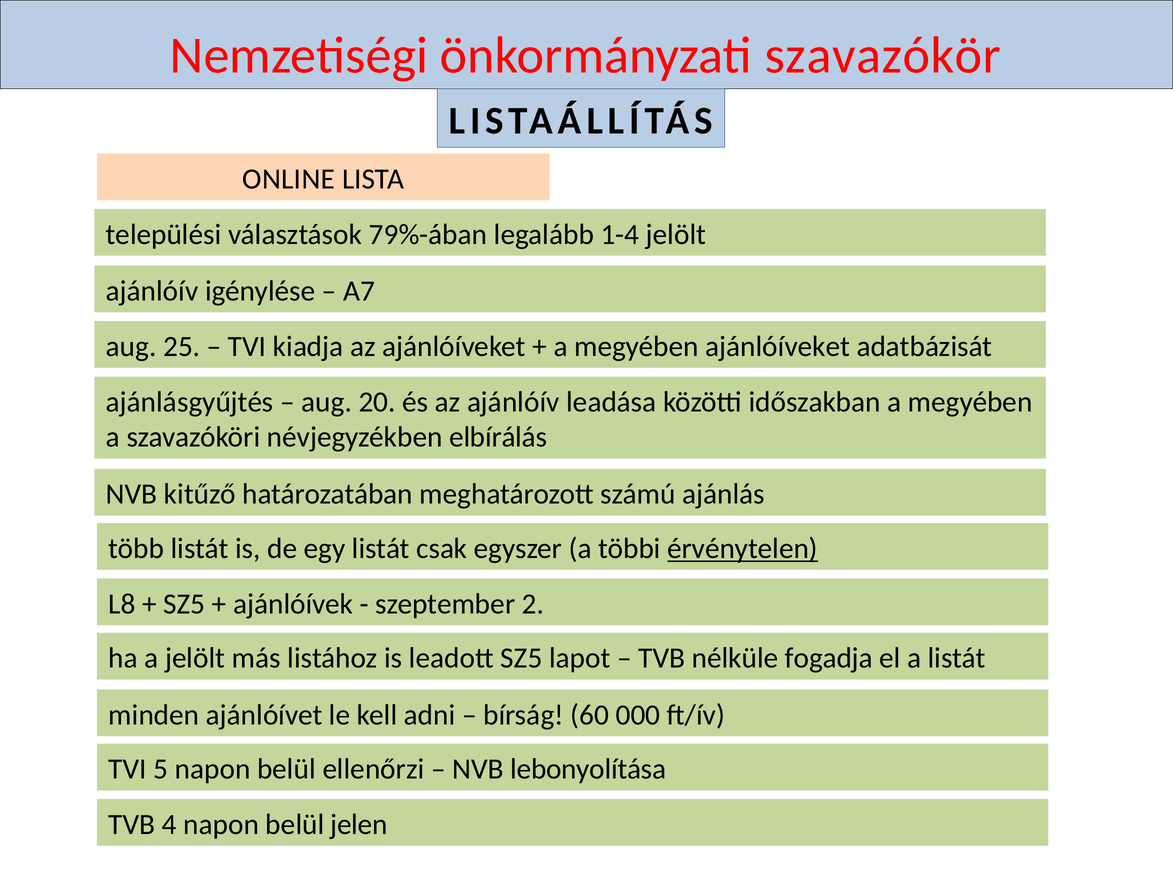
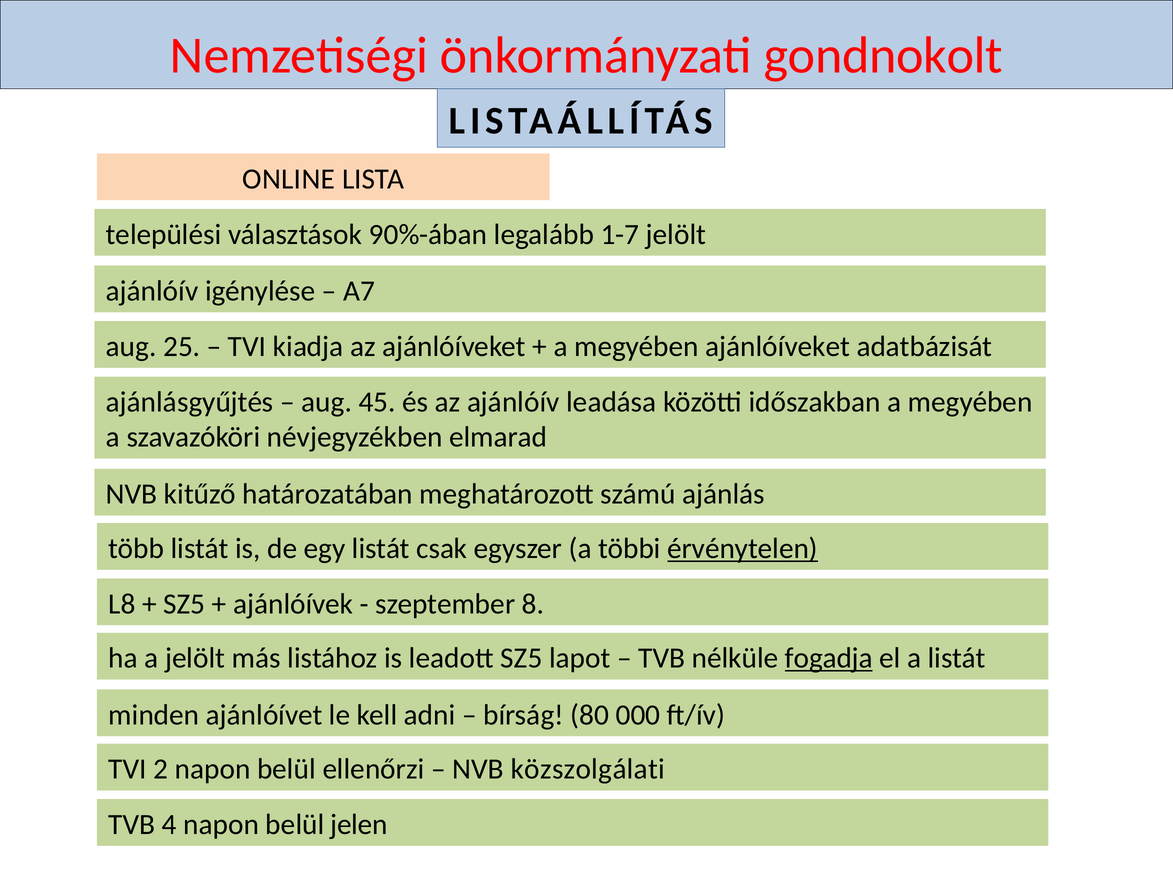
szavazókör: szavazókör -> gondnokolt
79%-ában: 79%-ában -> 90%-ában
1-4: 1-4 -> 1-7
20: 20 -> 45
elbírálás: elbírálás -> elmarad
2: 2 -> 8
fogadja underline: none -> present
60: 60 -> 80
5: 5 -> 2
lebonyolítása: lebonyolítása -> közszolgálati
